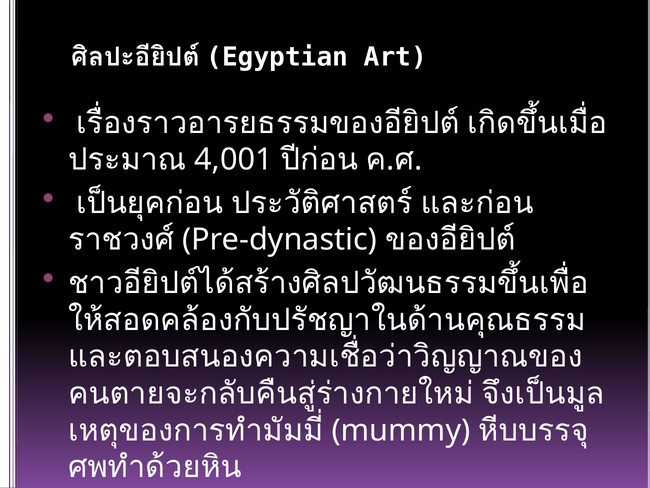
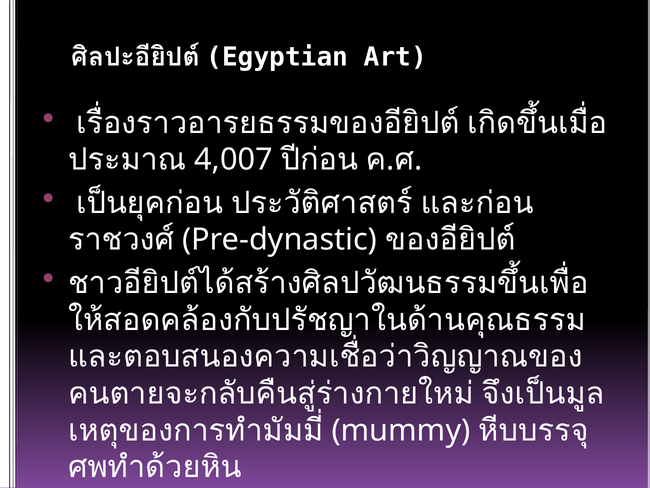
4,001: 4,001 -> 4,007
